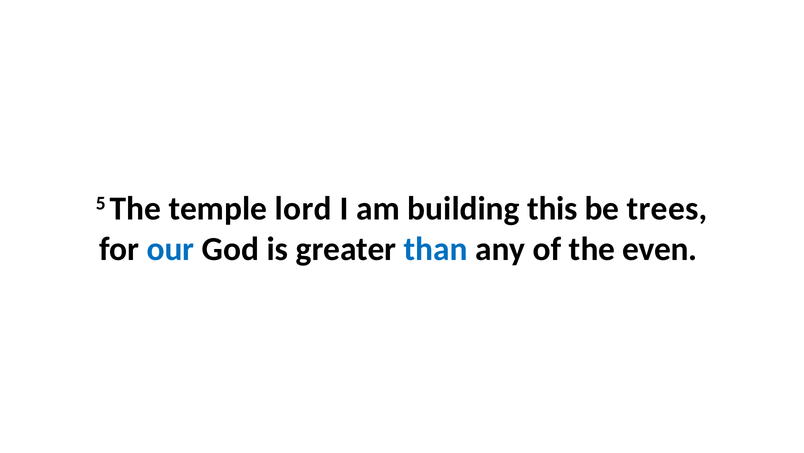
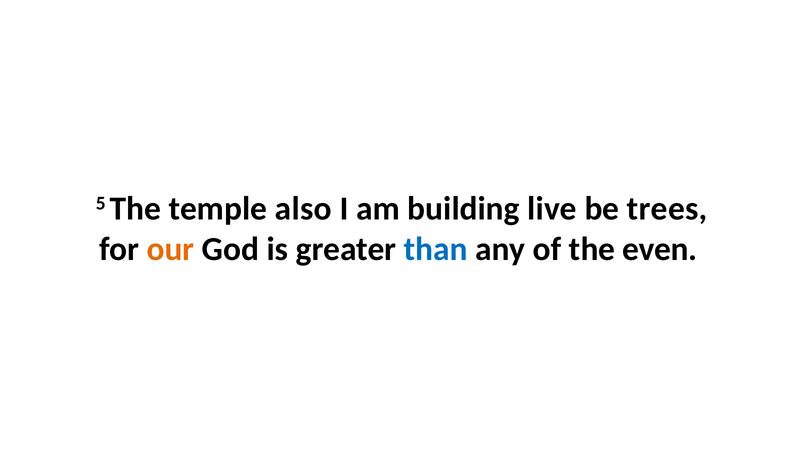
lord: lord -> also
this: this -> live
our colour: blue -> orange
